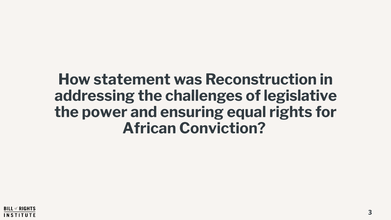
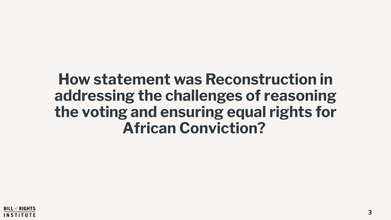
legislative: legislative -> reasoning
power: power -> voting
